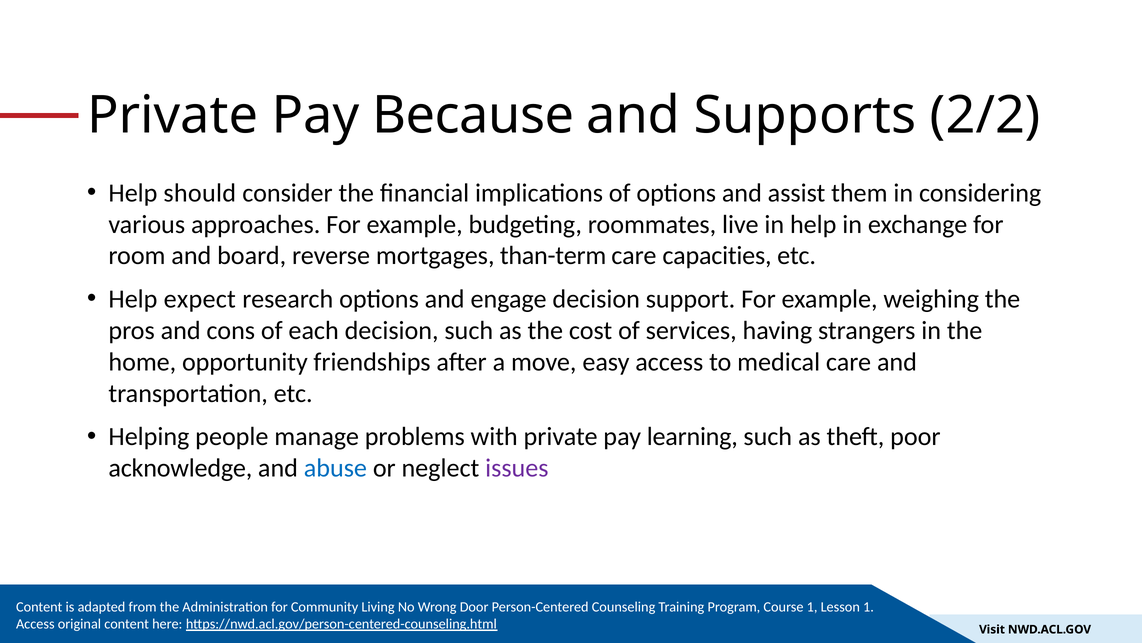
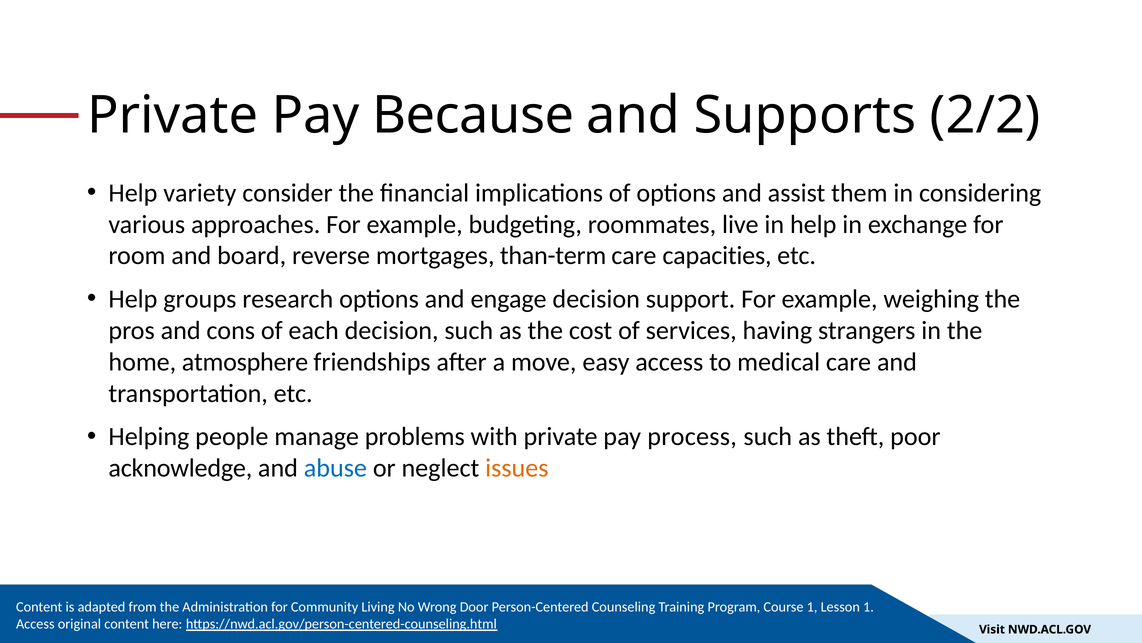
should: should -> variety
expect: expect -> groups
opportunity: opportunity -> atmosphere
learning: learning -> process
issues colour: purple -> orange
